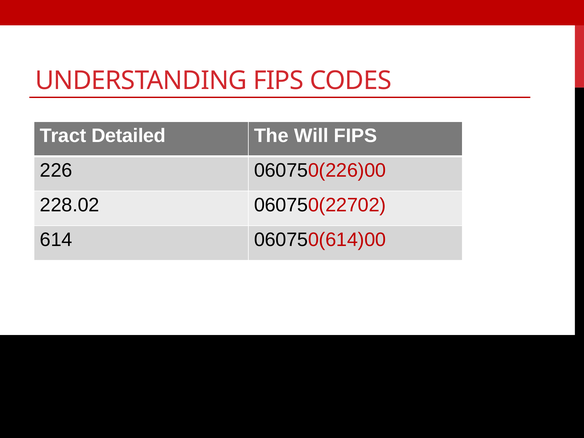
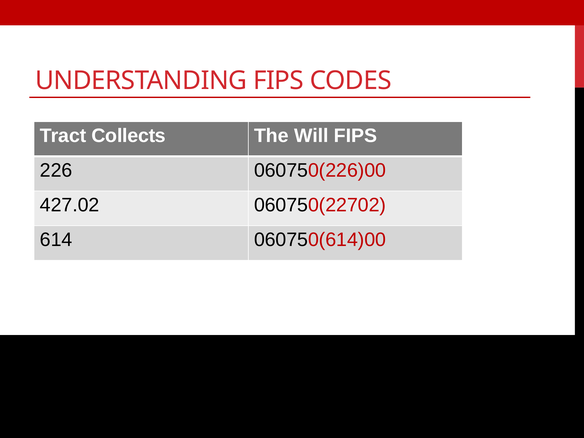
Detailed: Detailed -> Collects
228.02: 228.02 -> 427.02
